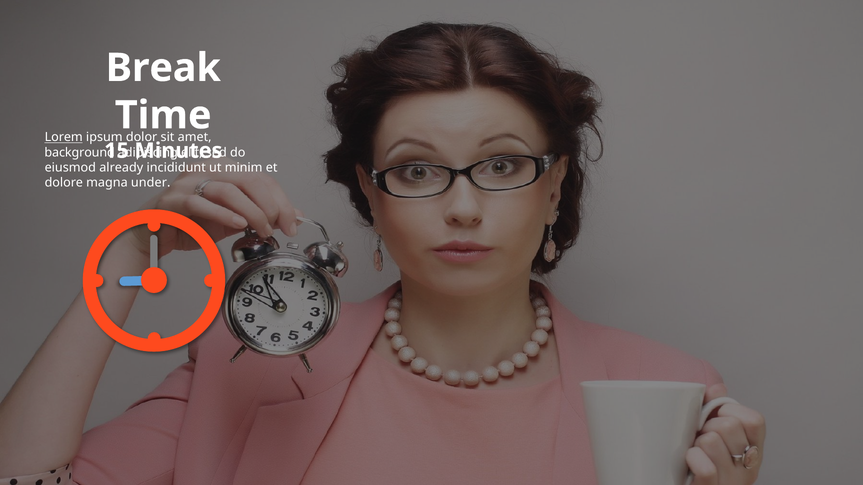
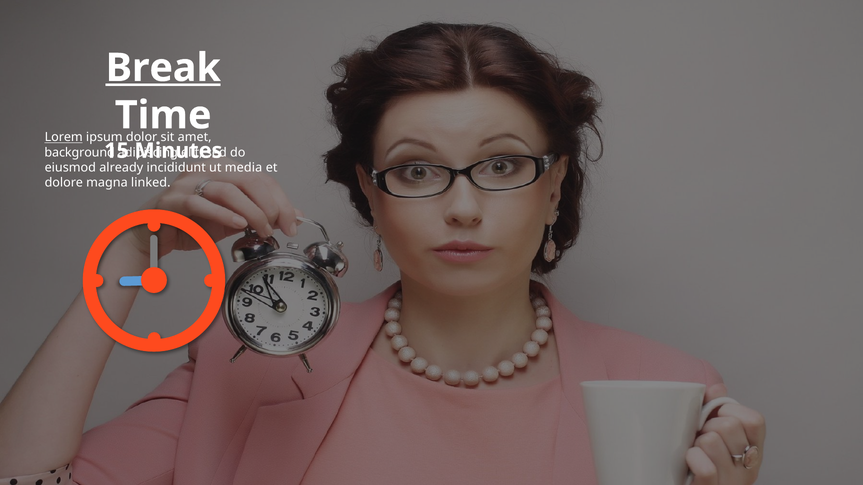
Break underline: none -> present
minim: minim -> media
under: under -> linked
